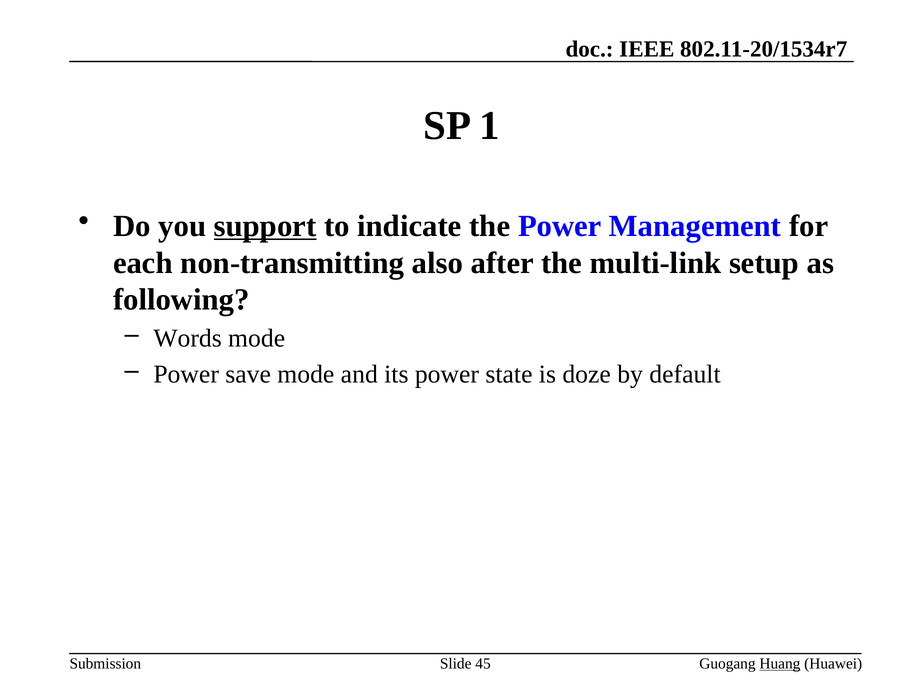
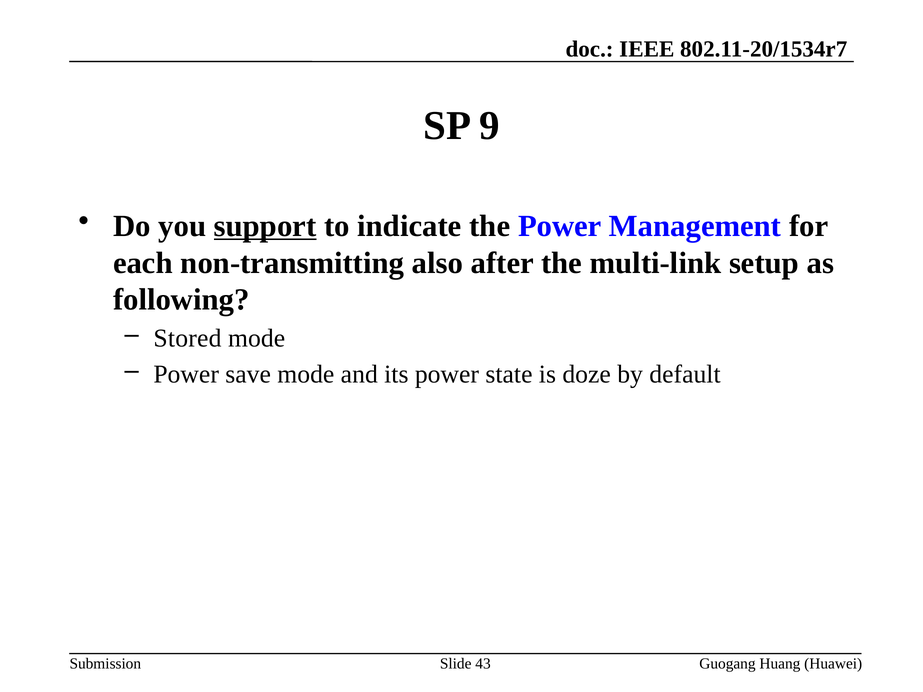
1: 1 -> 9
Words: Words -> Stored
45: 45 -> 43
Huang underline: present -> none
